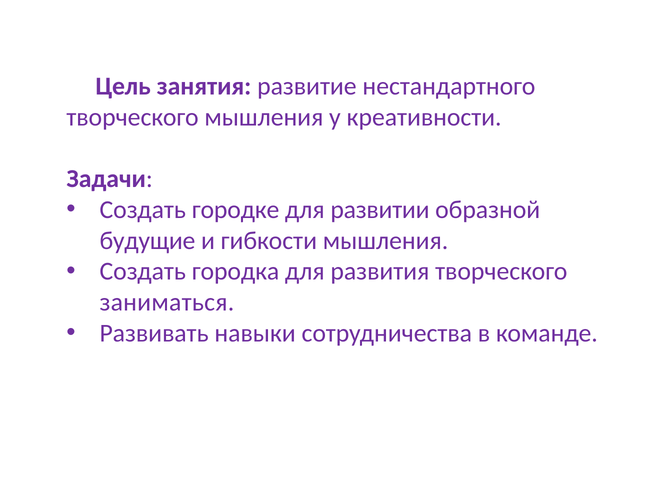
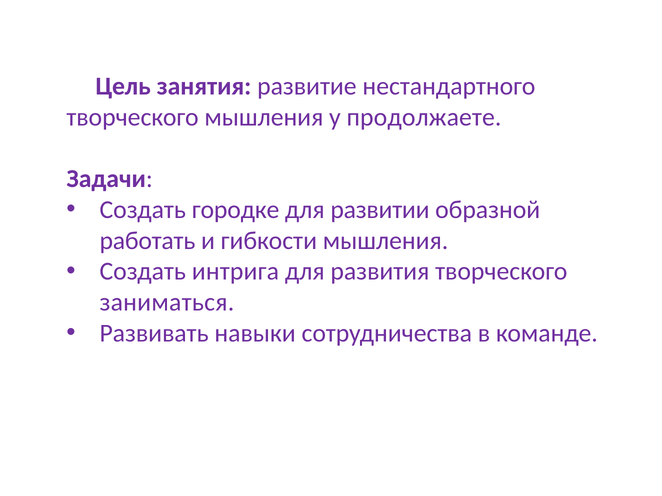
креативности: креативности -> продолжаете
будущие: будущие -> работать
городка: городка -> интрига
